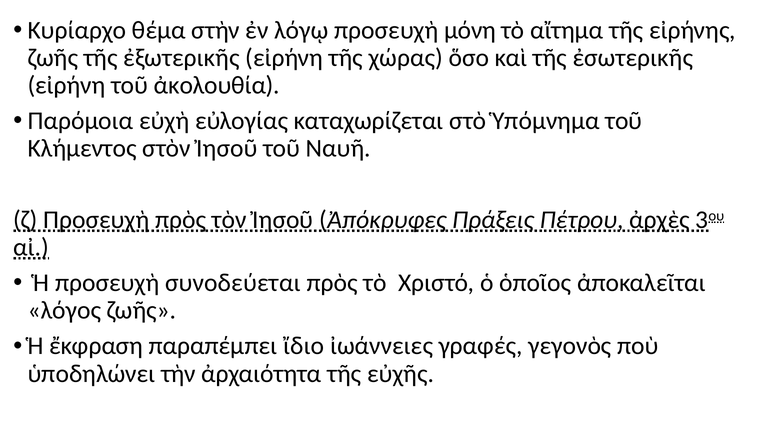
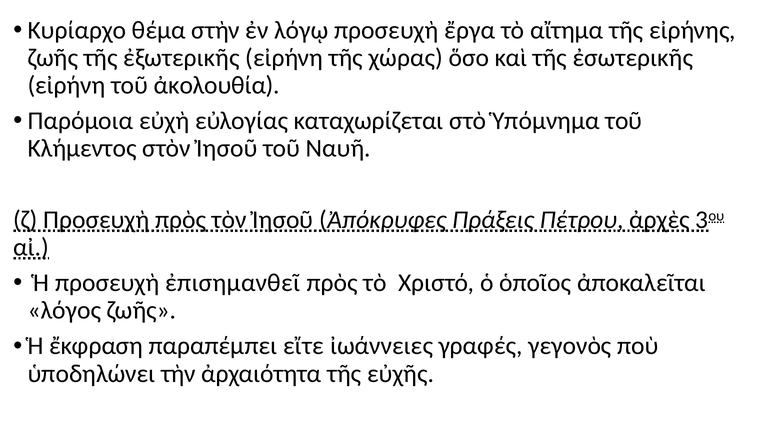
μόνη: μόνη -> ἔργα
συνοδεύεται: συνοδεύεται -> ἐπισημανθεῖ
ἴδιο: ἴδιο -> εἴτε
